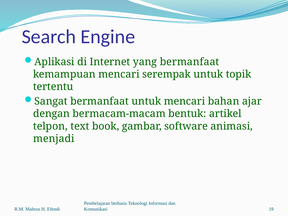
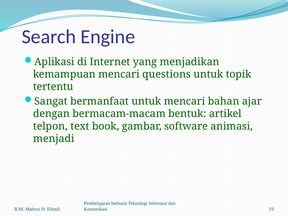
yang bermanfaat: bermanfaat -> menjadikan
serempak: serempak -> questions
